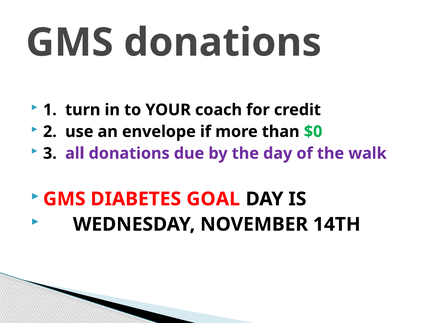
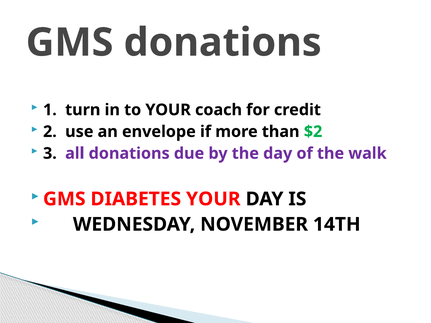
$0: $0 -> $2
DIABETES GOAL: GOAL -> YOUR
